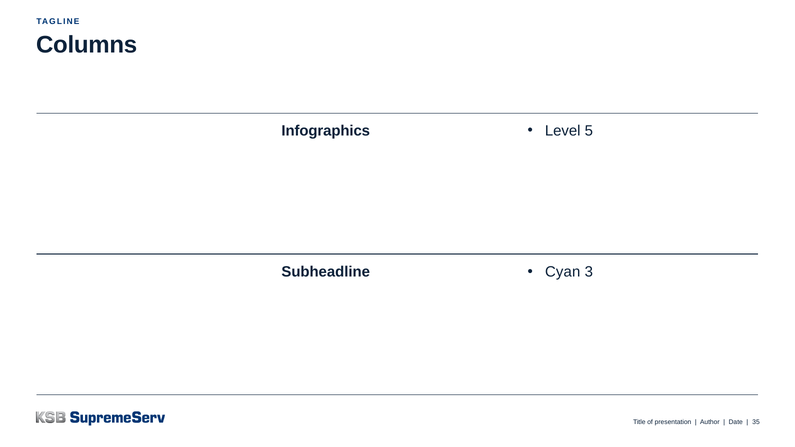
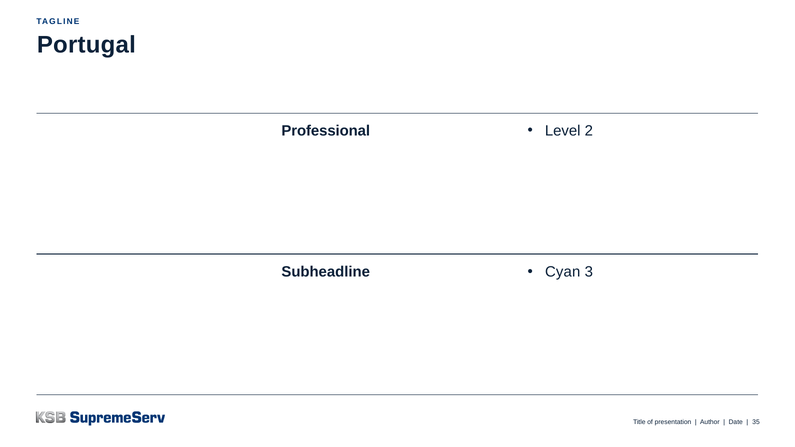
Columns: Columns -> Portugal
Infographics: Infographics -> Professional
5: 5 -> 2
